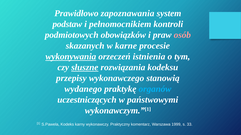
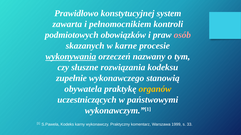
zapoznawania: zapoznawania -> konstytucyjnej
podstaw: podstaw -> zawarta
istnienia: istnienia -> nazwany
słuszne underline: present -> none
przepisy: przepisy -> zupełnie
wydanego: wydanego -> obywatela
organów colour: light blue -> yellow
